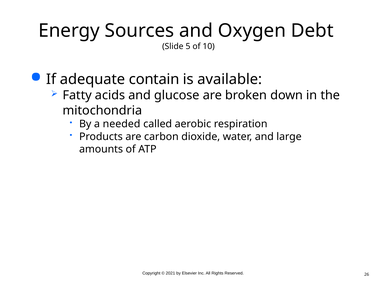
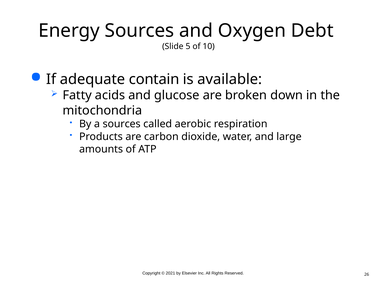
a needed: needed -> sources
